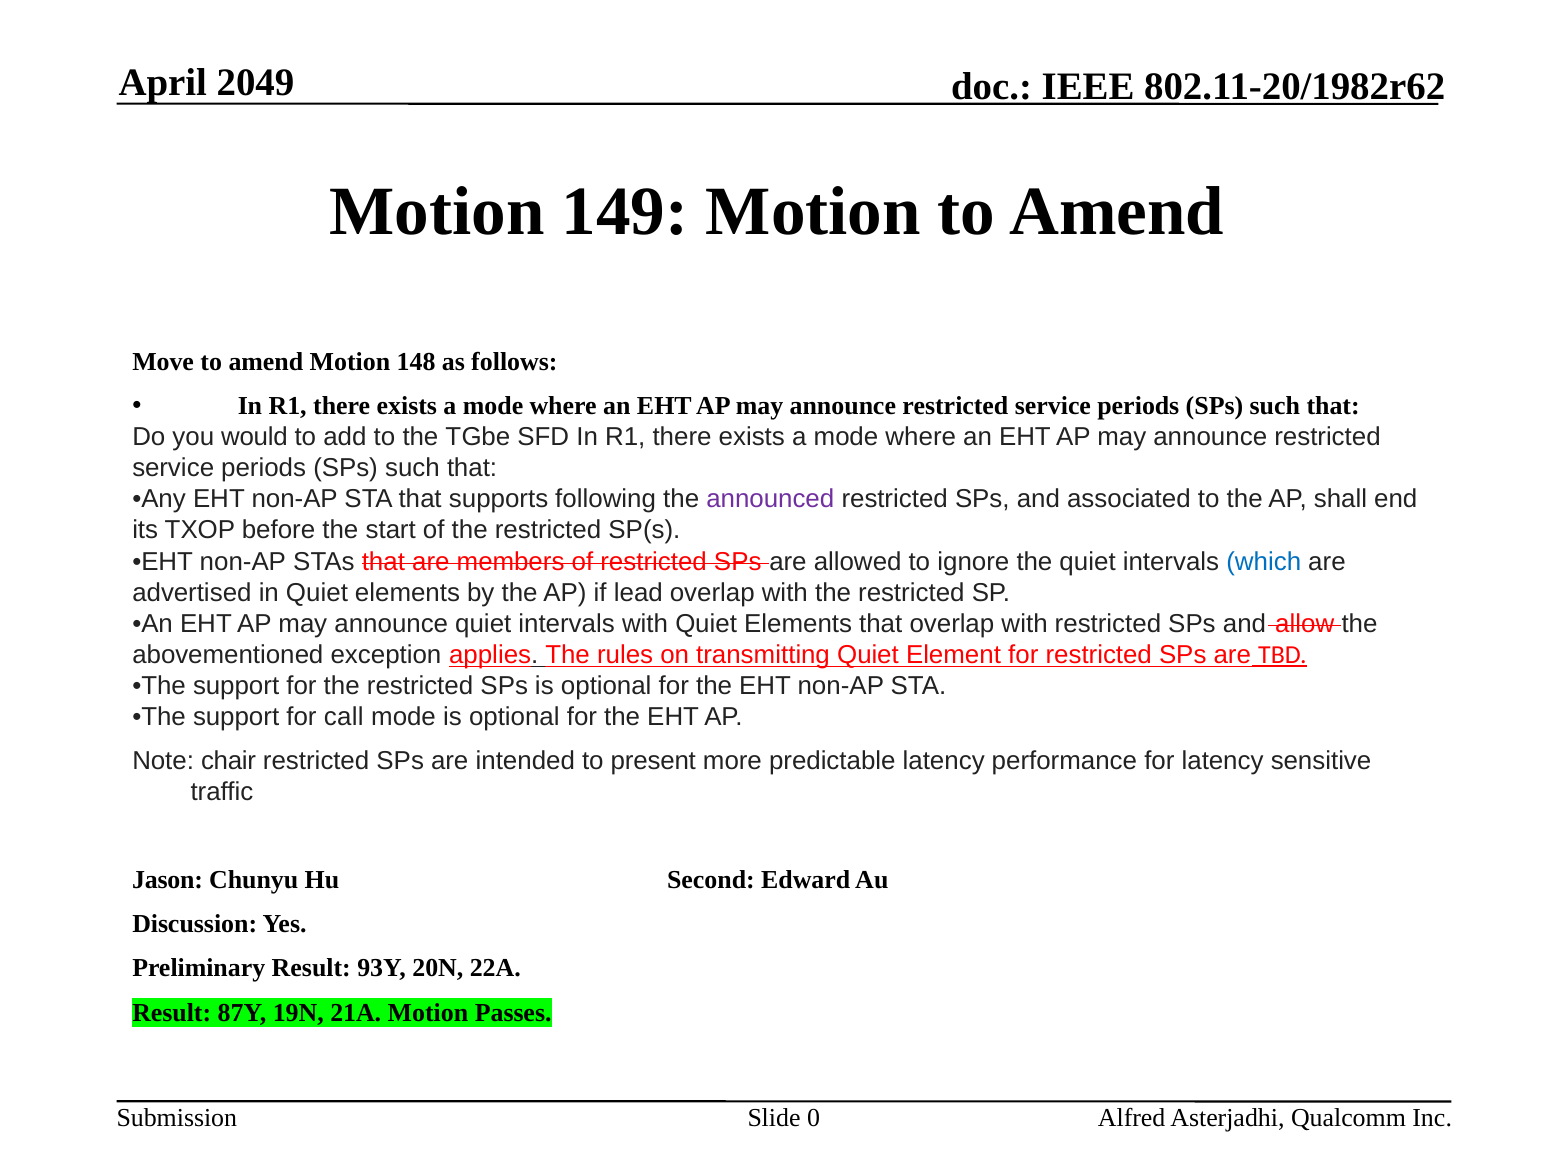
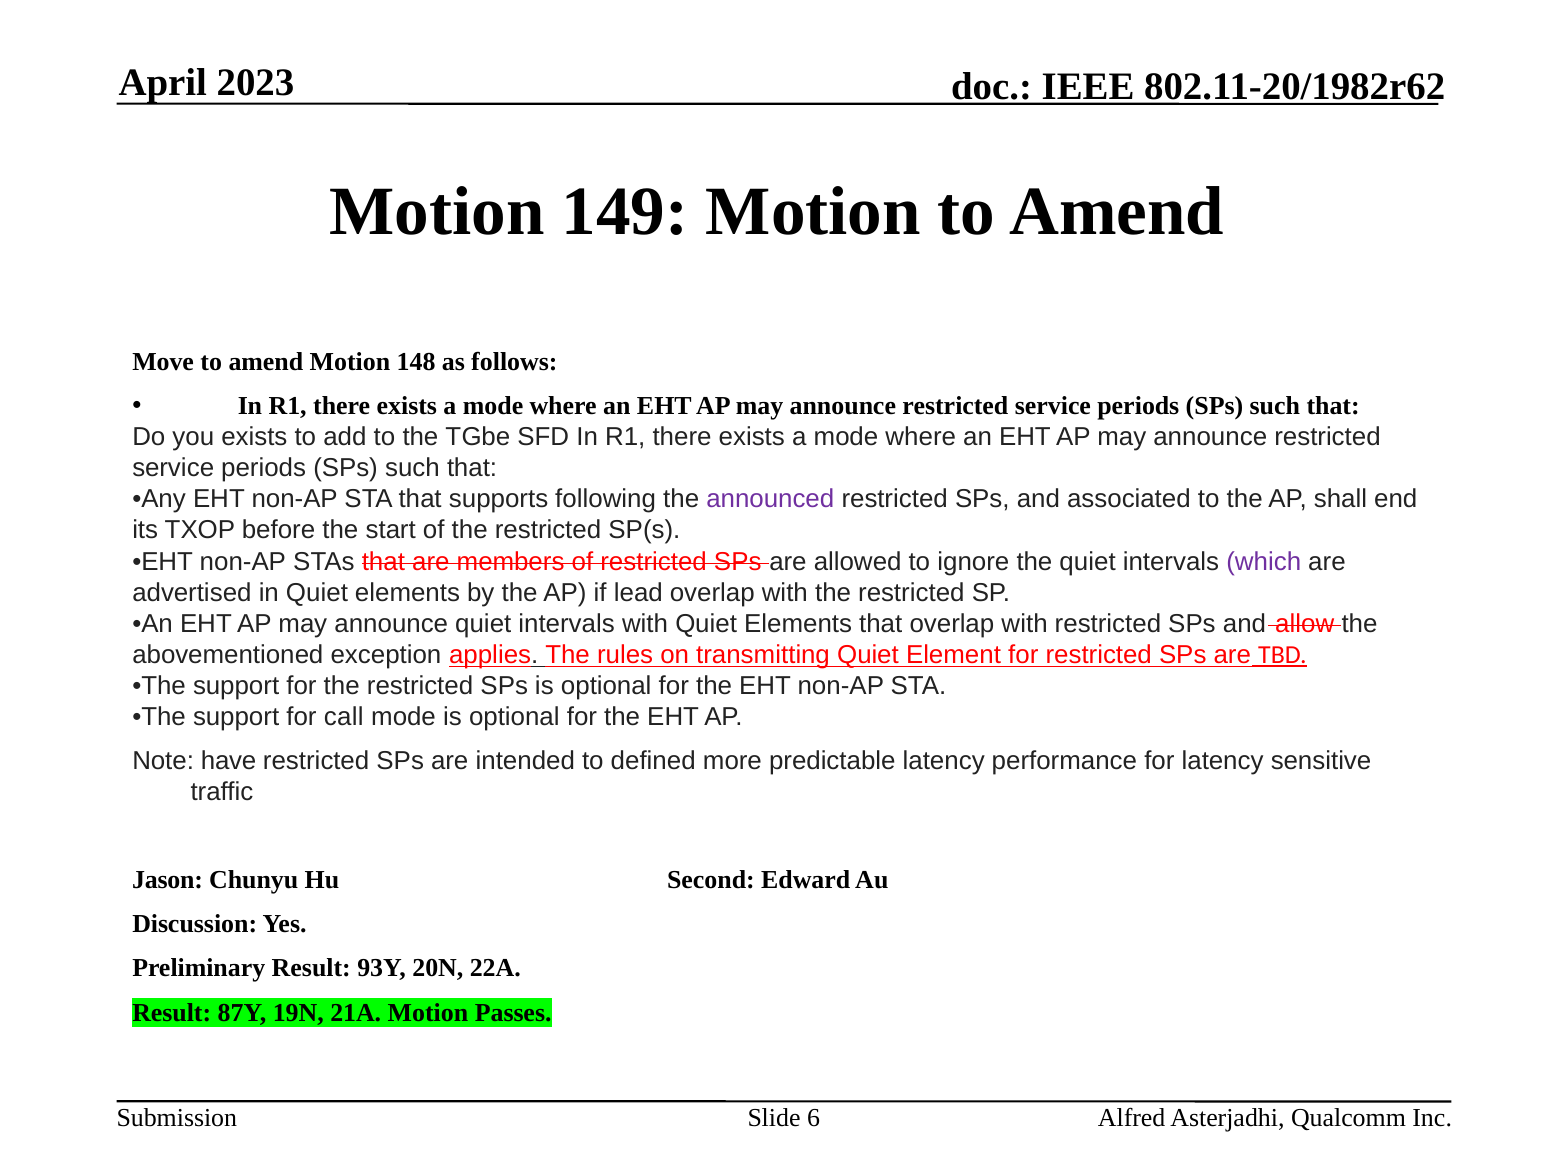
2049: 2049 -> 2023
you would: would -> exists
which colour: blue -> purple
chair: chair -> have
present: present -> defined
0: 0 -> 6
